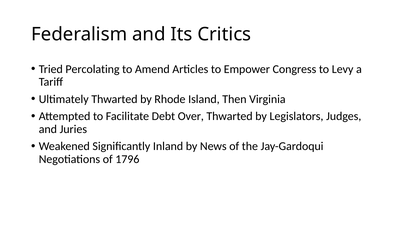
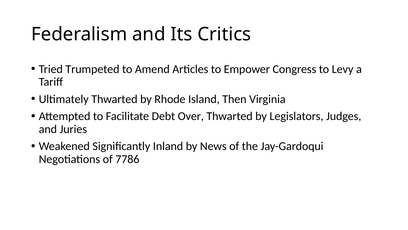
Percolating: Percolating -> Trumpeted
1796: 1796 -> 7786
